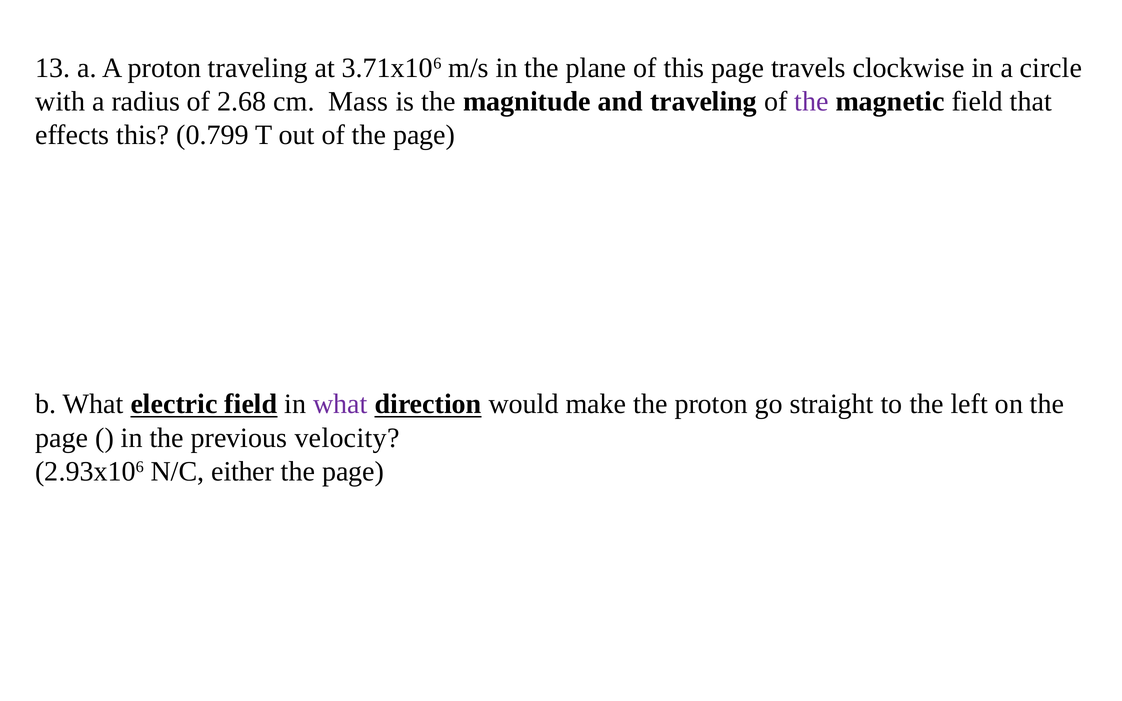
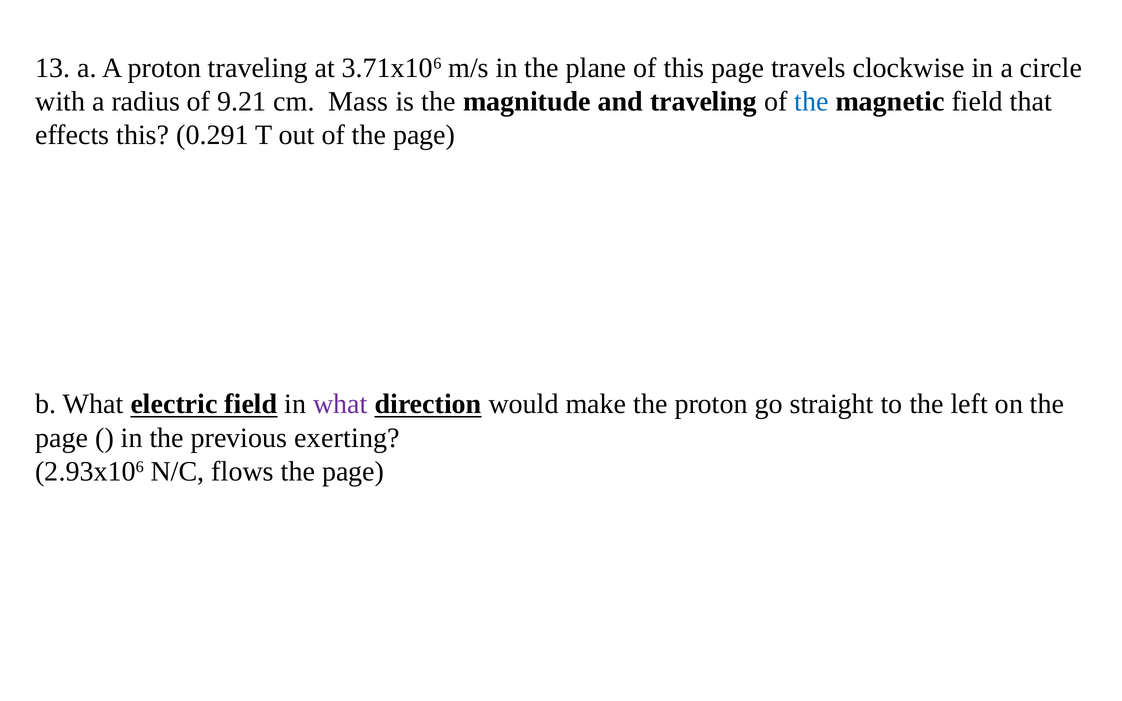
2.68: 2.68 -> 9.21
the at (811, 101) colour: purple -> blue
0.799: 0.799 -> 0.291
velocity: velocity -> exerting
either: either -> flows
